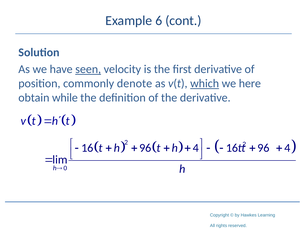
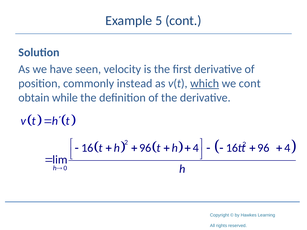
6: 6 -> 5
seen underline: present -> none
denote: denote -> instead
we here: here -> cont
